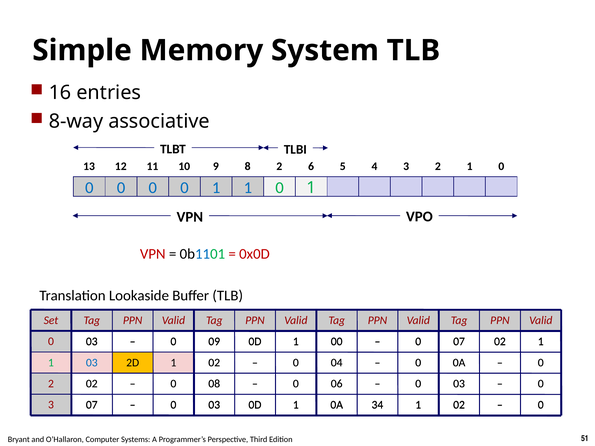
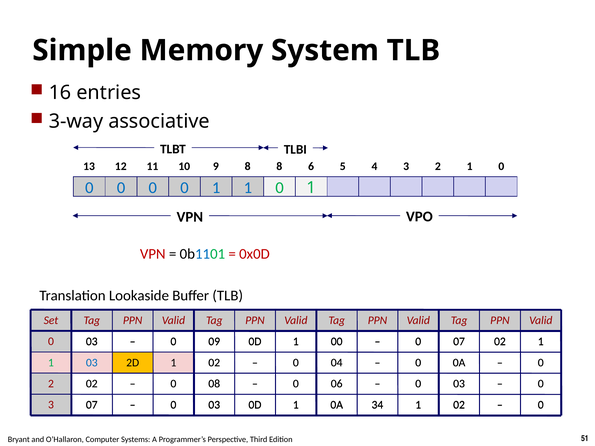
8-way: 8-way -> 3-way
8 2: 2 -> 8
